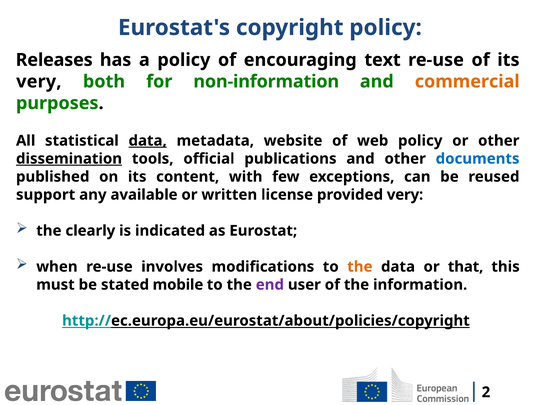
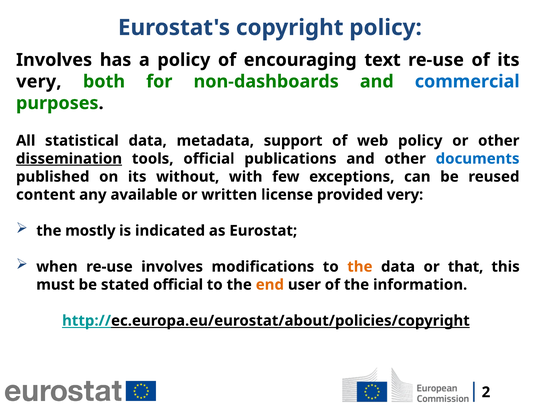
Releases at (54, 60): Releases -> Involves
non-information: non-information -> non-dashboards
commercial colour: orange -> blue
data at (148, 141) underline: present -> none
website: website -> support
content: content -> without
support: support -> content
clearly: clearly -> mostly
stated mobile: mobile -> official
end colour: purple -> orange
